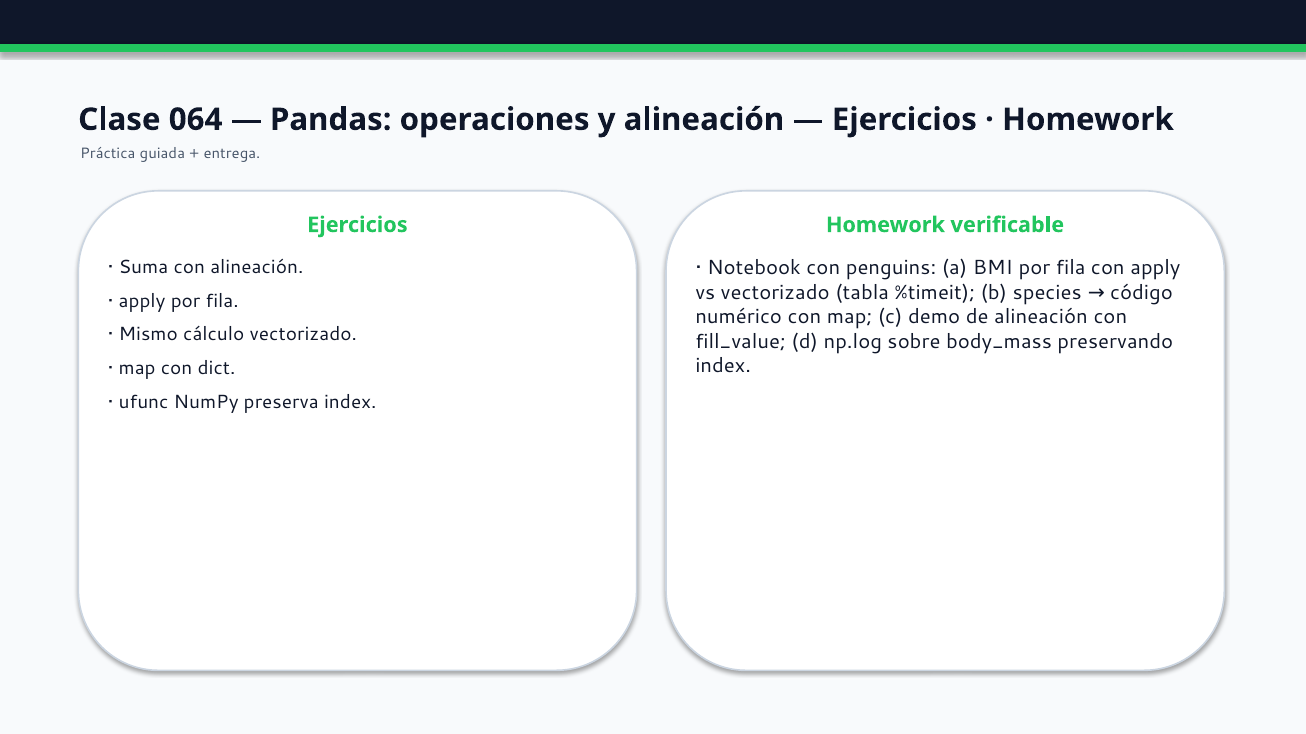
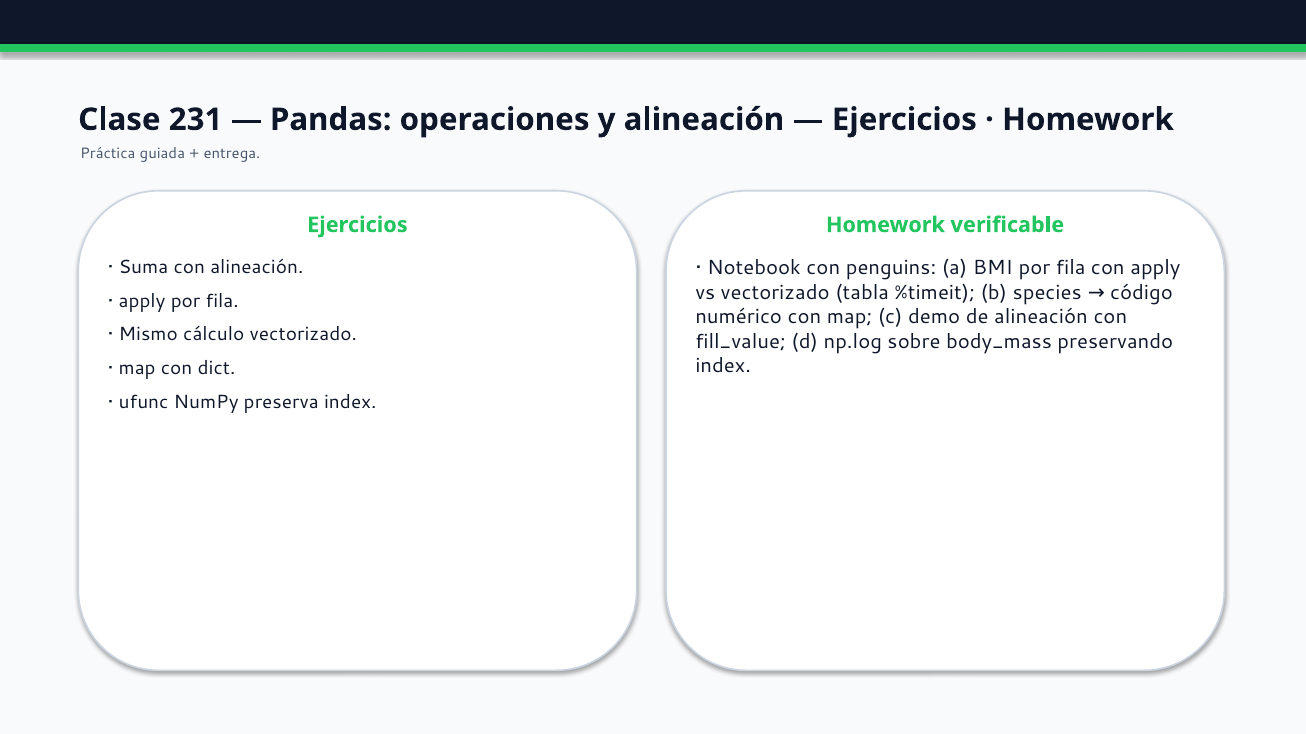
064: 064 -> 231
